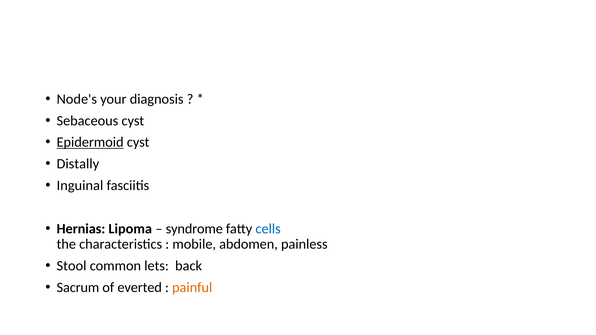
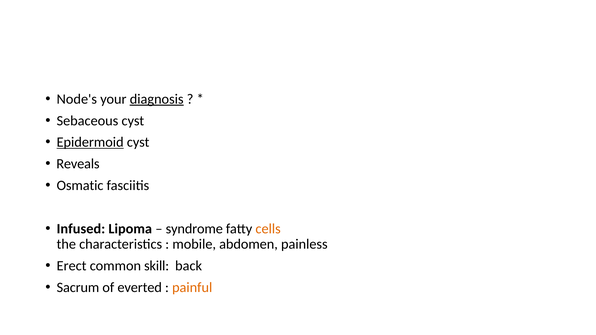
diagnosis underline: none -> present
Distally: Distally -> Reveals
Inguinal: Inguinal -> Osmatic
Hernias: Hernias -> Infused
cells colour: blue -> orange
Stool: Stool -> Erect
lets: lets -> skill
